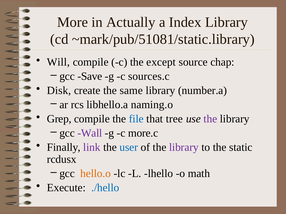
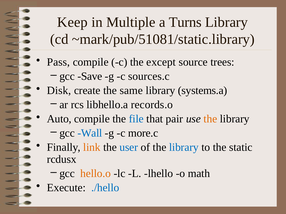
More: More -> Keep
Actually: Actually -> Multiple
Index: Index -> Turns
Will: Will -> Pass
chap: chap -> trees
number.a: number.a -> systems.a
naming.o: naming.o -> records.o
Grep: Grep -> Auto
tree: tree -> pair
the at (210, 119) colour: purple -> orange
Wall colour: purple -> blue
link colour: purple -> orange
library at (184, 148) colour: purple -> blue
